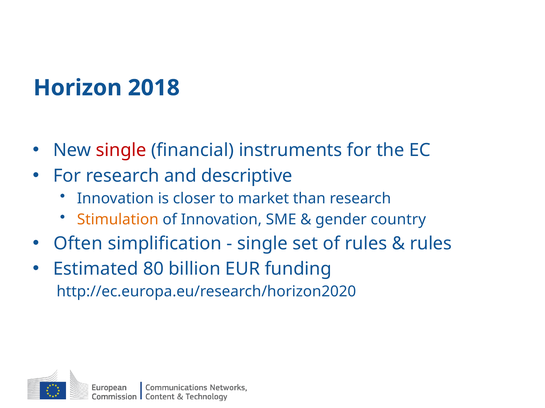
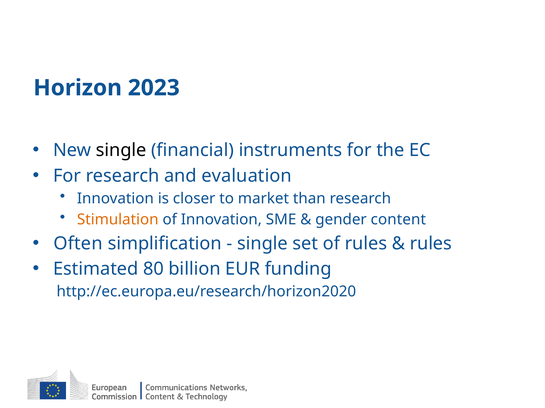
2018: 2018 -> 2023
single at (121, 151) colour: red -> black
descriptive: descriptive -> evaluation
country: country -> content
